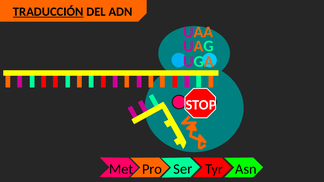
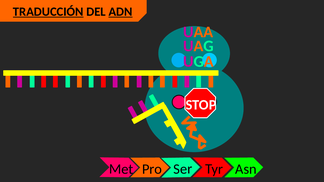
ADN underline: none -> present
